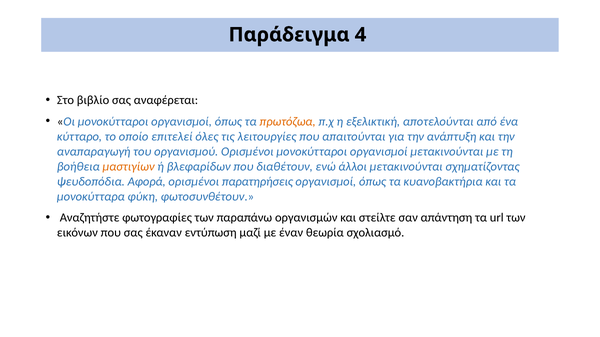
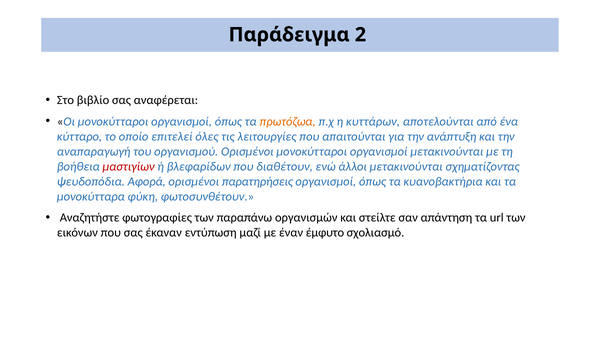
4: 4 -> 2
εξελικτική: εξελικτική -> κυττάρων
μαστιγίων colour: orange -> red
θεωρία: θεωρία -> έμφυτο
